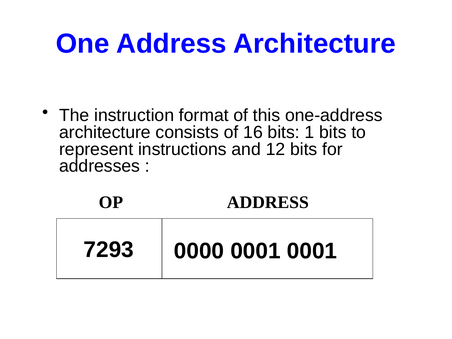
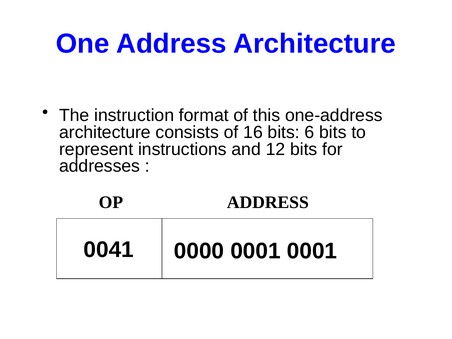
1: 1 -> 6
7293: 7293 -> 0041
